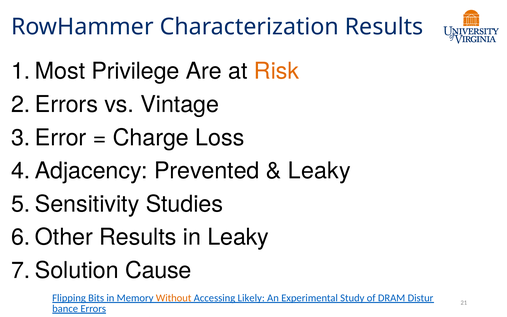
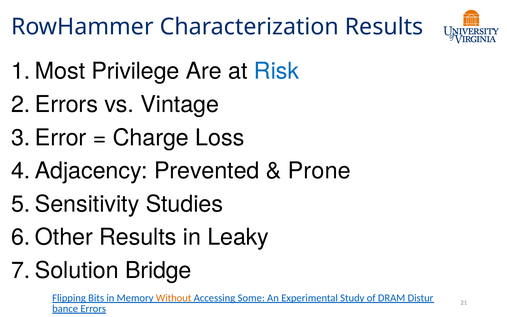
Risk colour: orange -> blue
Leaky at (319, 171): Leaky -> Prone
Cause: Cause -> Bridge
Likely: Likely -> Some
